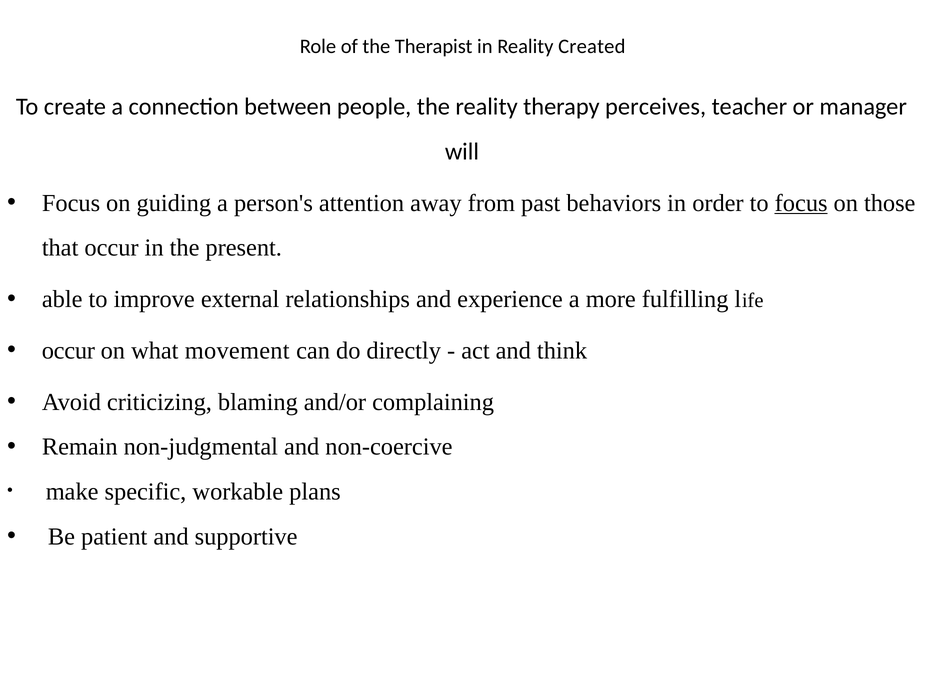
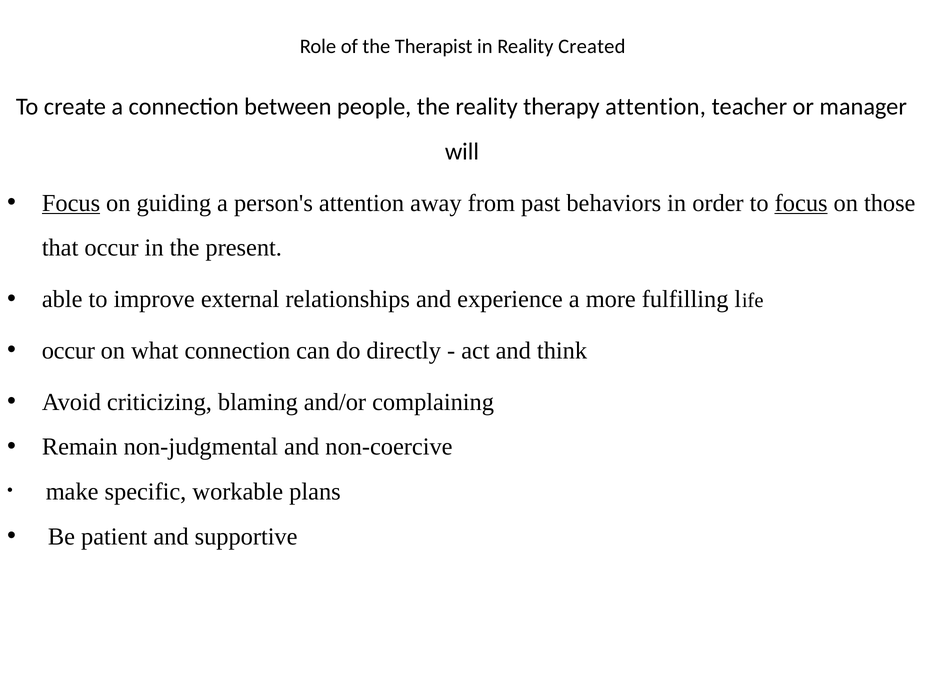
therapy perceives: perceives -> attention
Focus at (71, 203) underline: none -> present
what movement: movement -> connection
